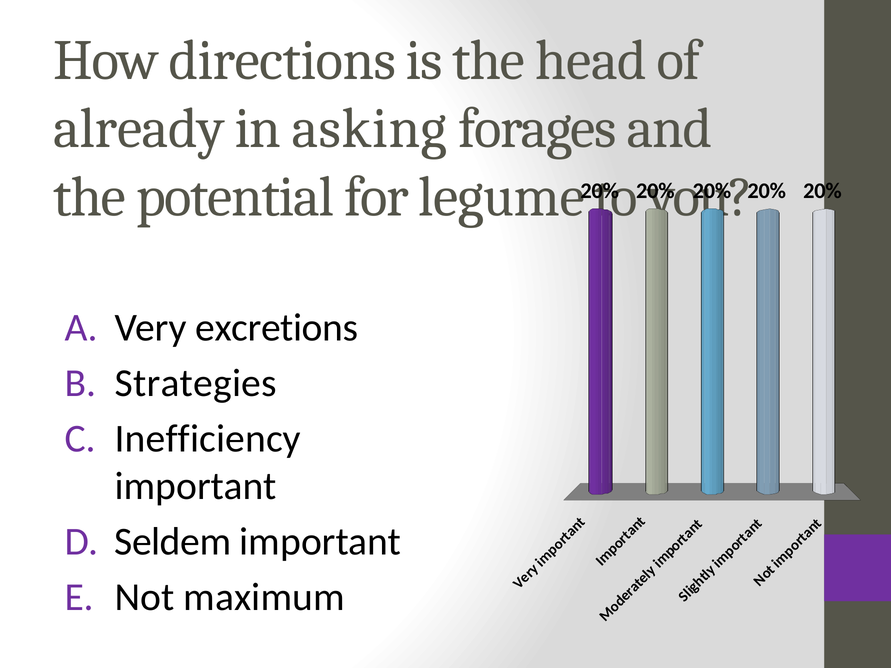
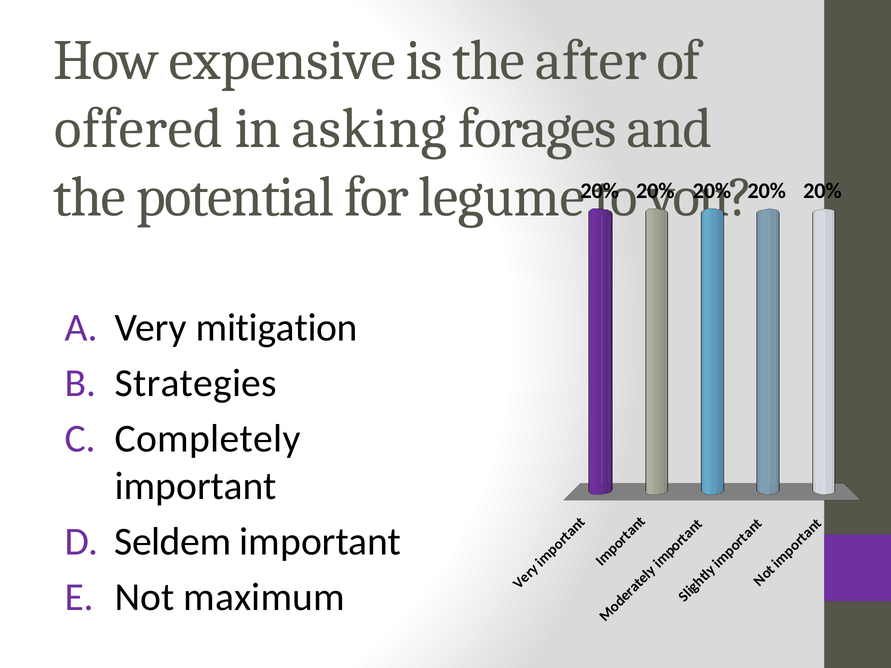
directions: directions -> expensive
head: head -> after
already: already -> offered
excretions: excretions -> mitigation
Inefficiency: Inefficiency -> Completely
